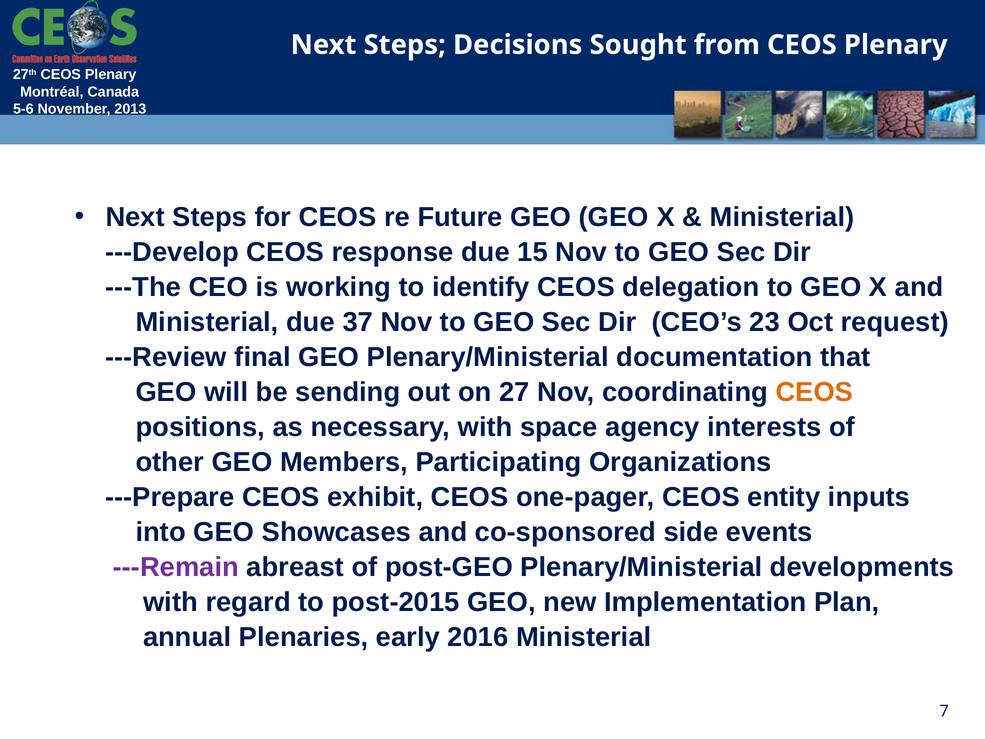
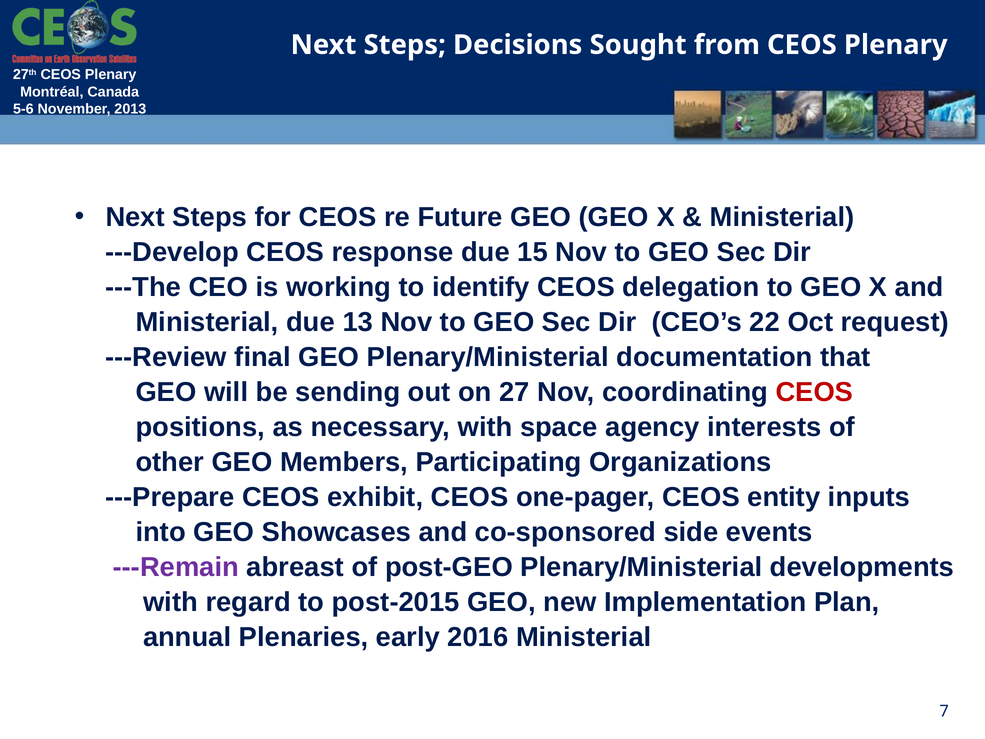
37: 37 -> 13
23: 23 -> 22
CEOS at (814, 392) colour: orange -> red
